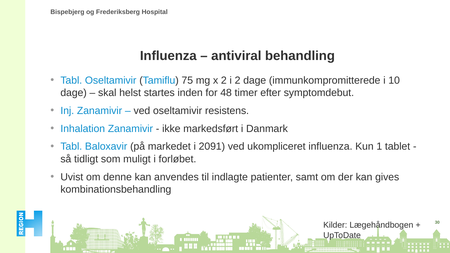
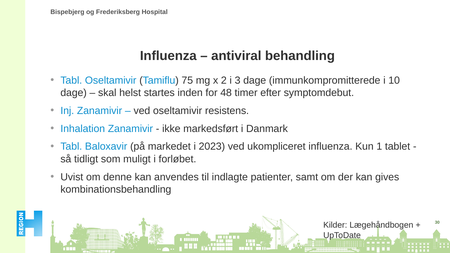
i 2: 2 -> 3
2091: 2091 -> 2023
